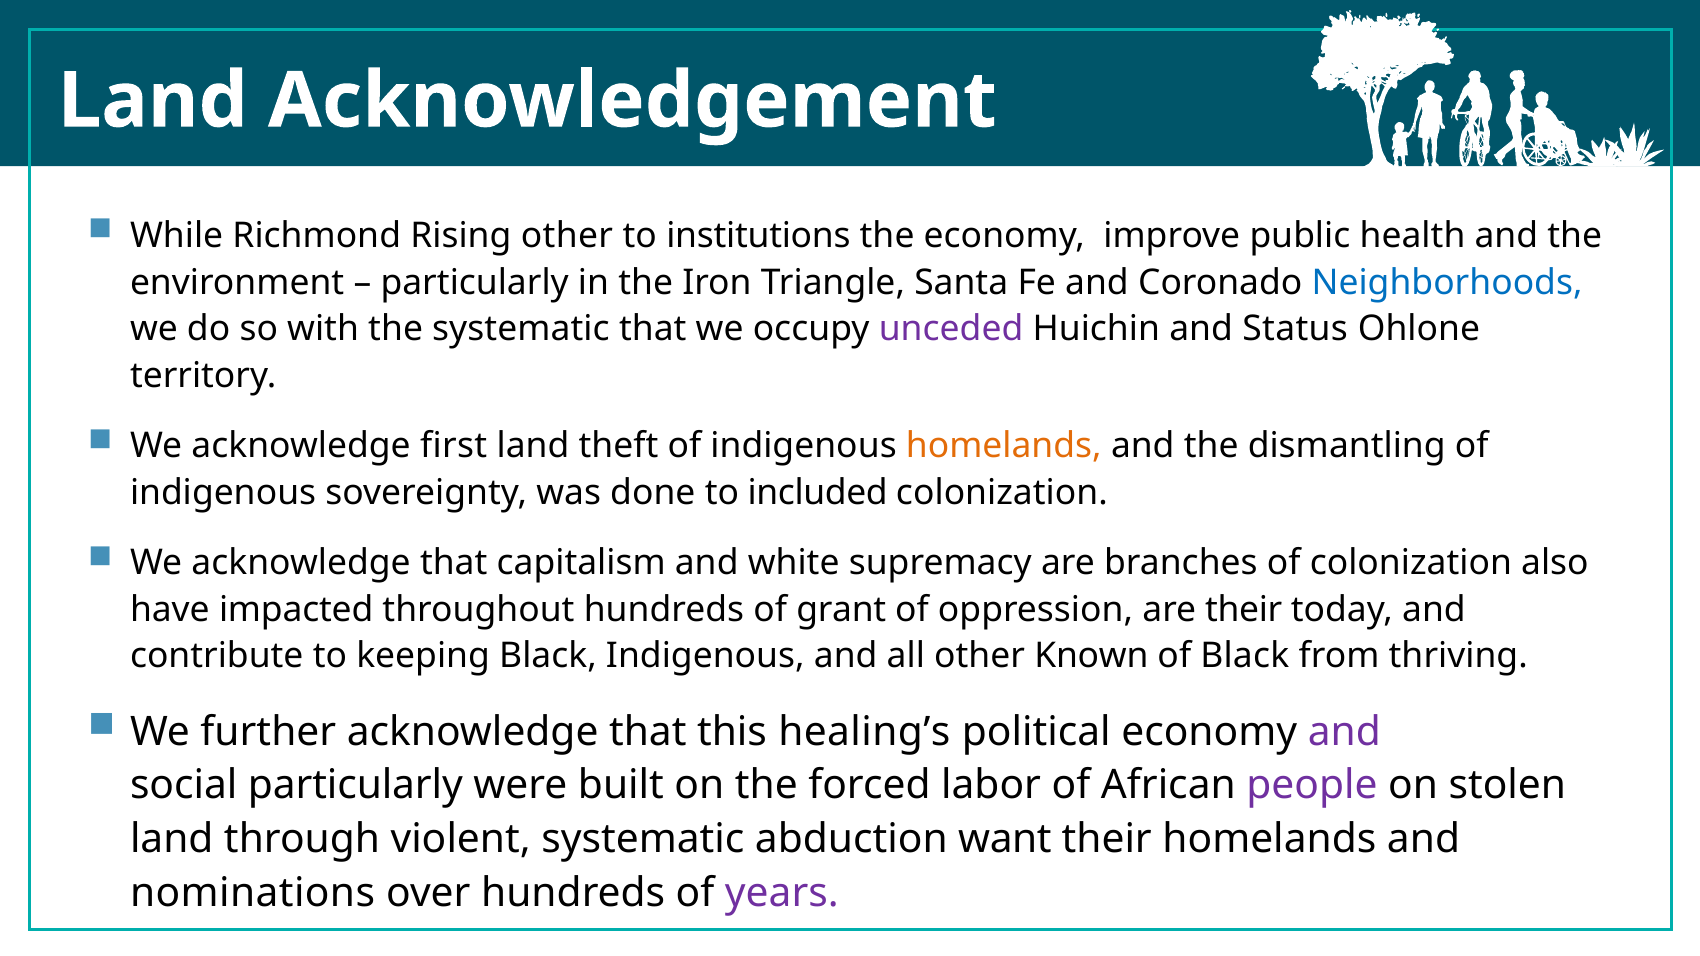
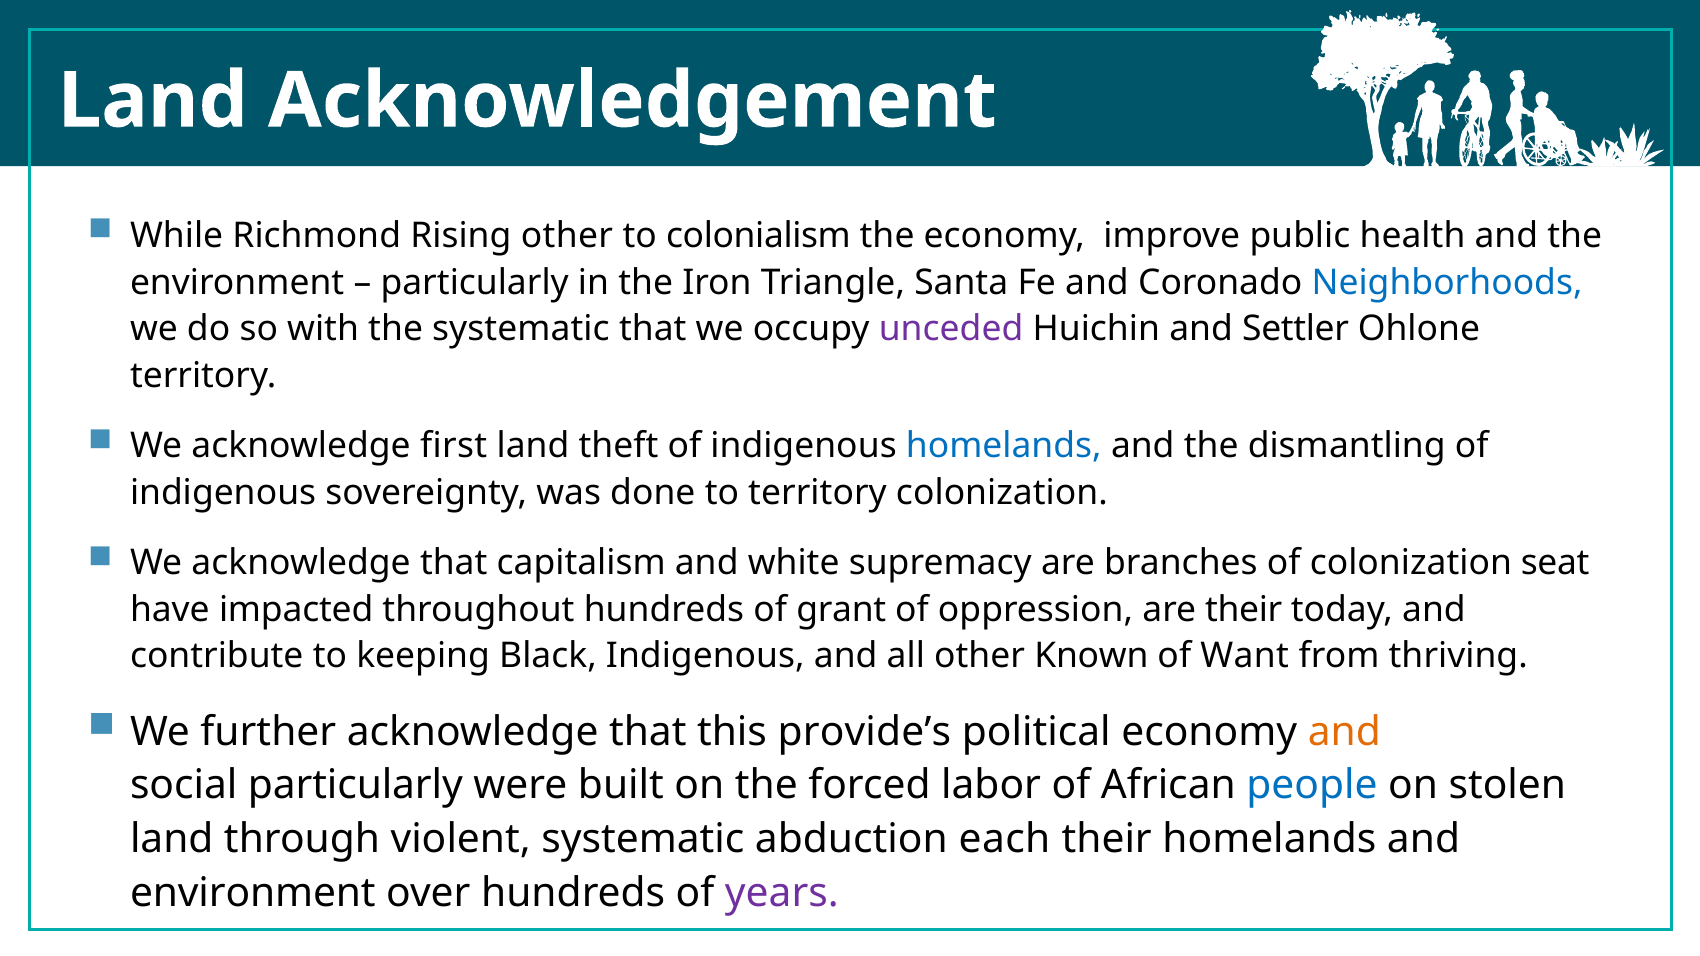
institutions: institutions -> colonialism
Status: Status -> Settler
homelands at (1004, 446) colour: orange -> blue
to included: included -> territory
also: also -> seat
of Black: Black -> Want
healing’s: healing’s -> provide’s
and at (1344, 732) colour: purple -> orange
people colour: purple -> blue
want: want -> each
nominations at (253, 893): nominations -> environment
